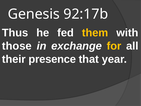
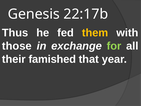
92:17b: 92:17b -> 22:17b
for colour: yellow -> light green
presence: presence -> famished
